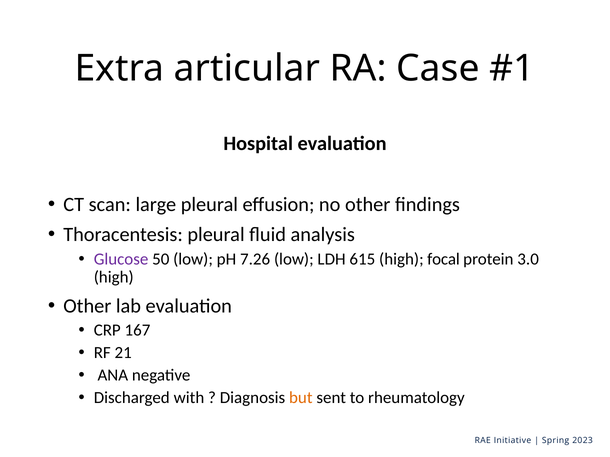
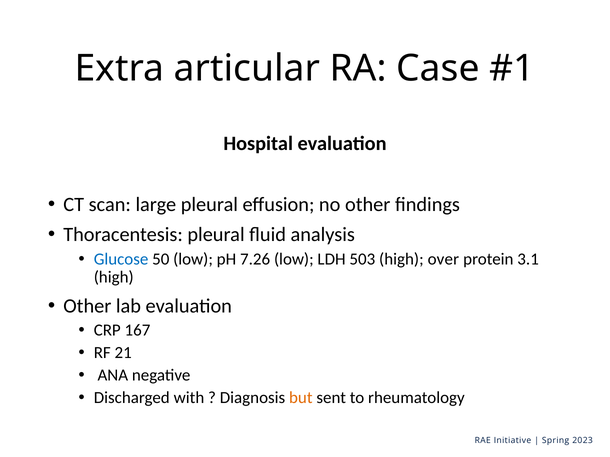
Glucose colour: purple -> blue
615: 615 -> 503
focal: focal -> over
3.0: 3.0 -> 3.1
